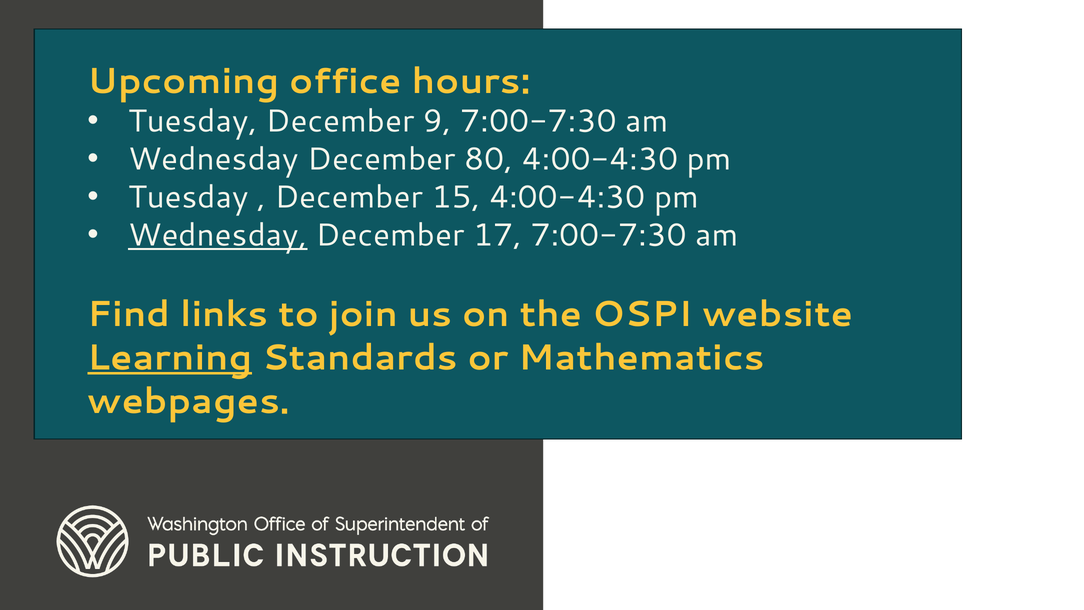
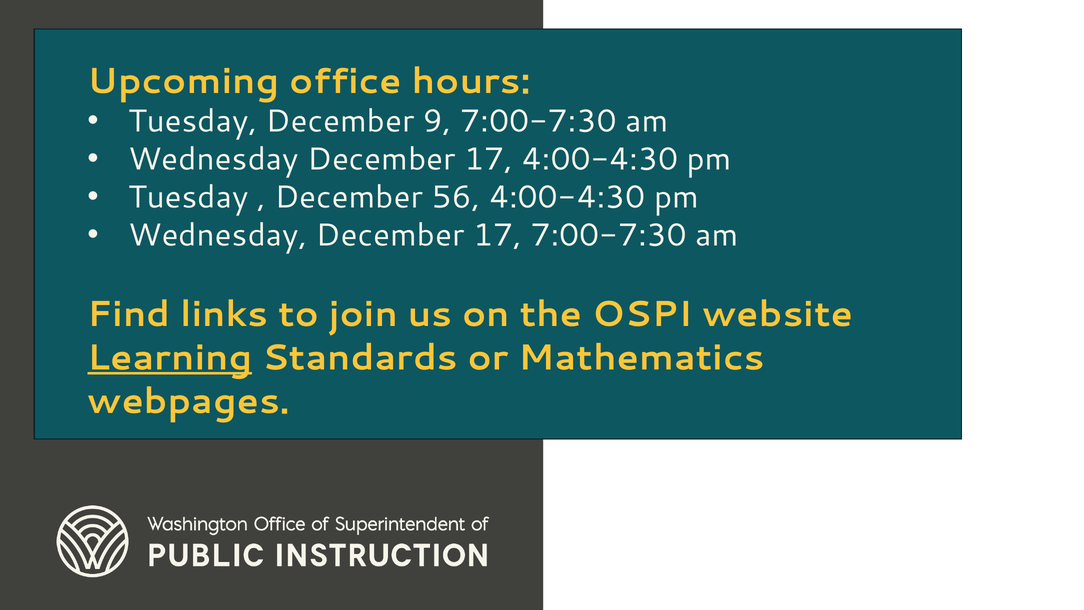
80 at (489, 159): 80 -> 17
15: 15 -> 56
Wednesday at (218, 235) underline: present -> none
